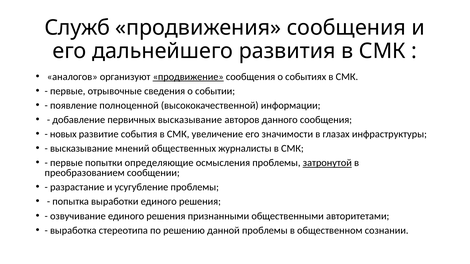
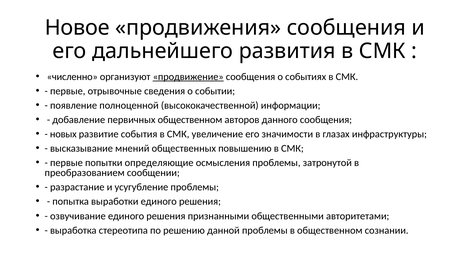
Служб: Служб -> Новое
аналогов: аналогов -> численно
первичных высказывание: высказывание -> общественном
журналисты: журналисты -> повышению
затронутой underline: present -> none
